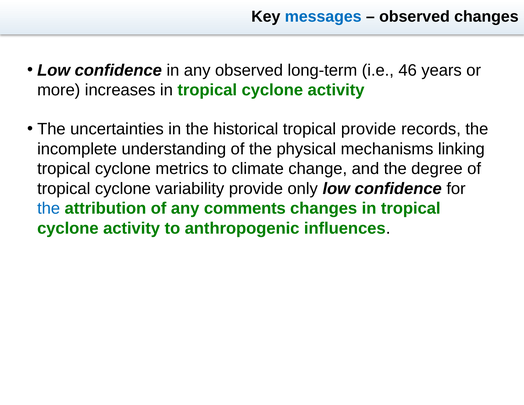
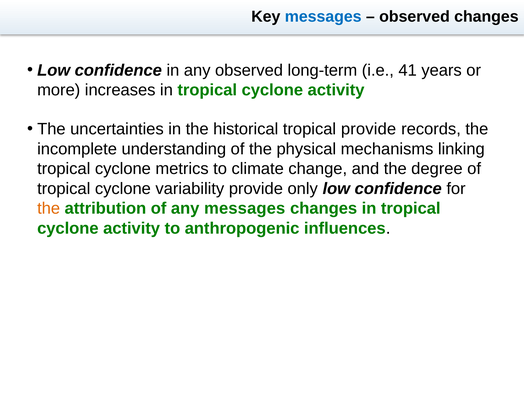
46: 46 -> 41
the at (49, 208) colour: blue -> orange
any comments: comments -> messages
